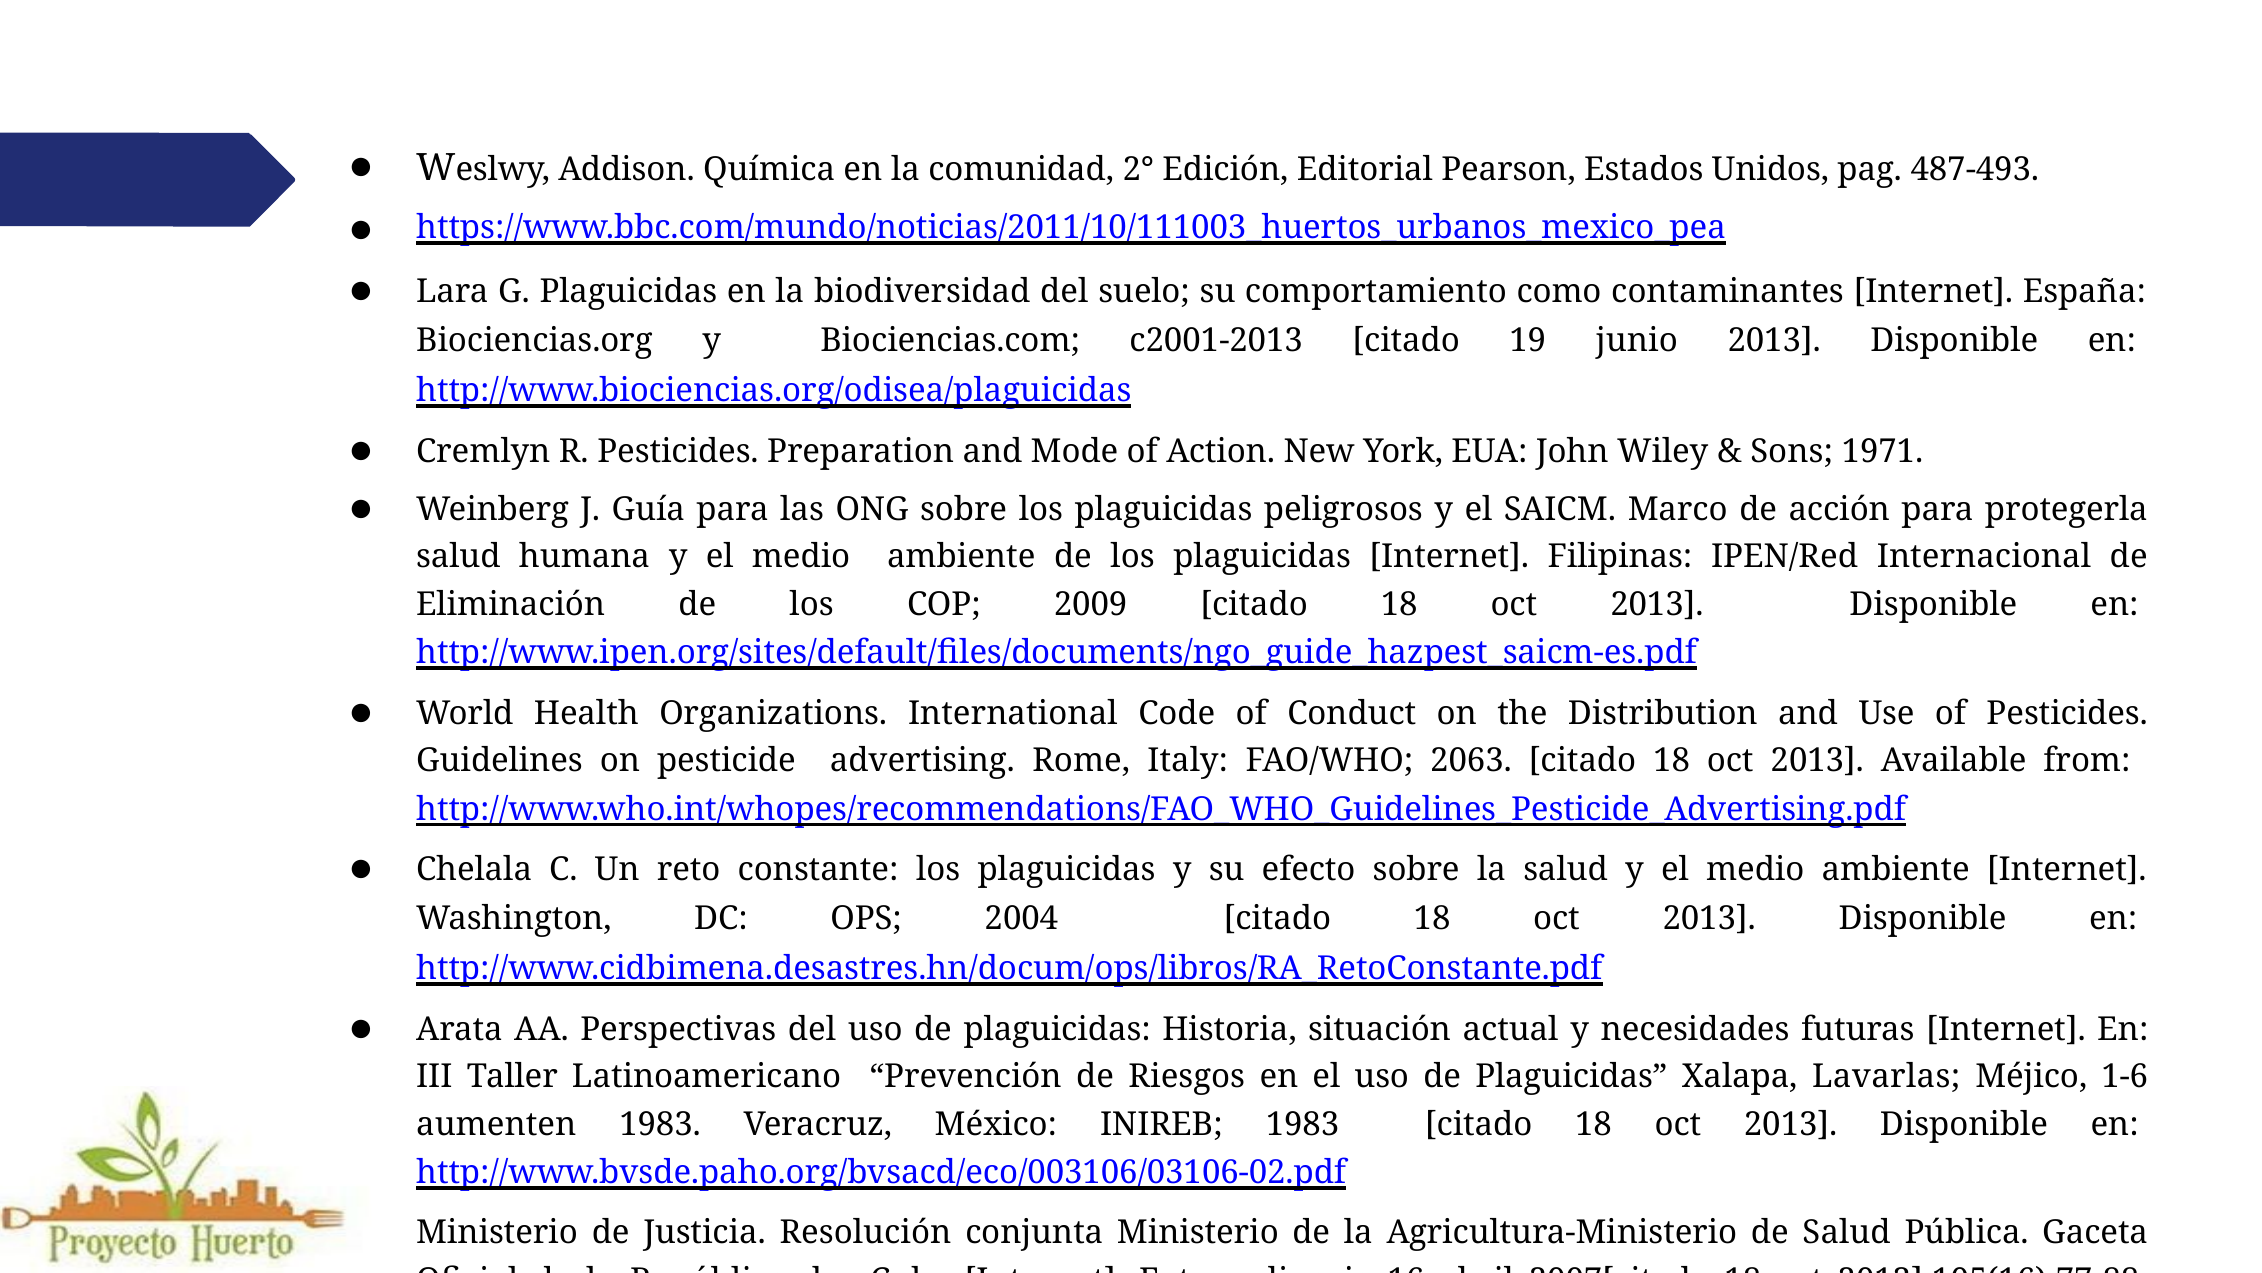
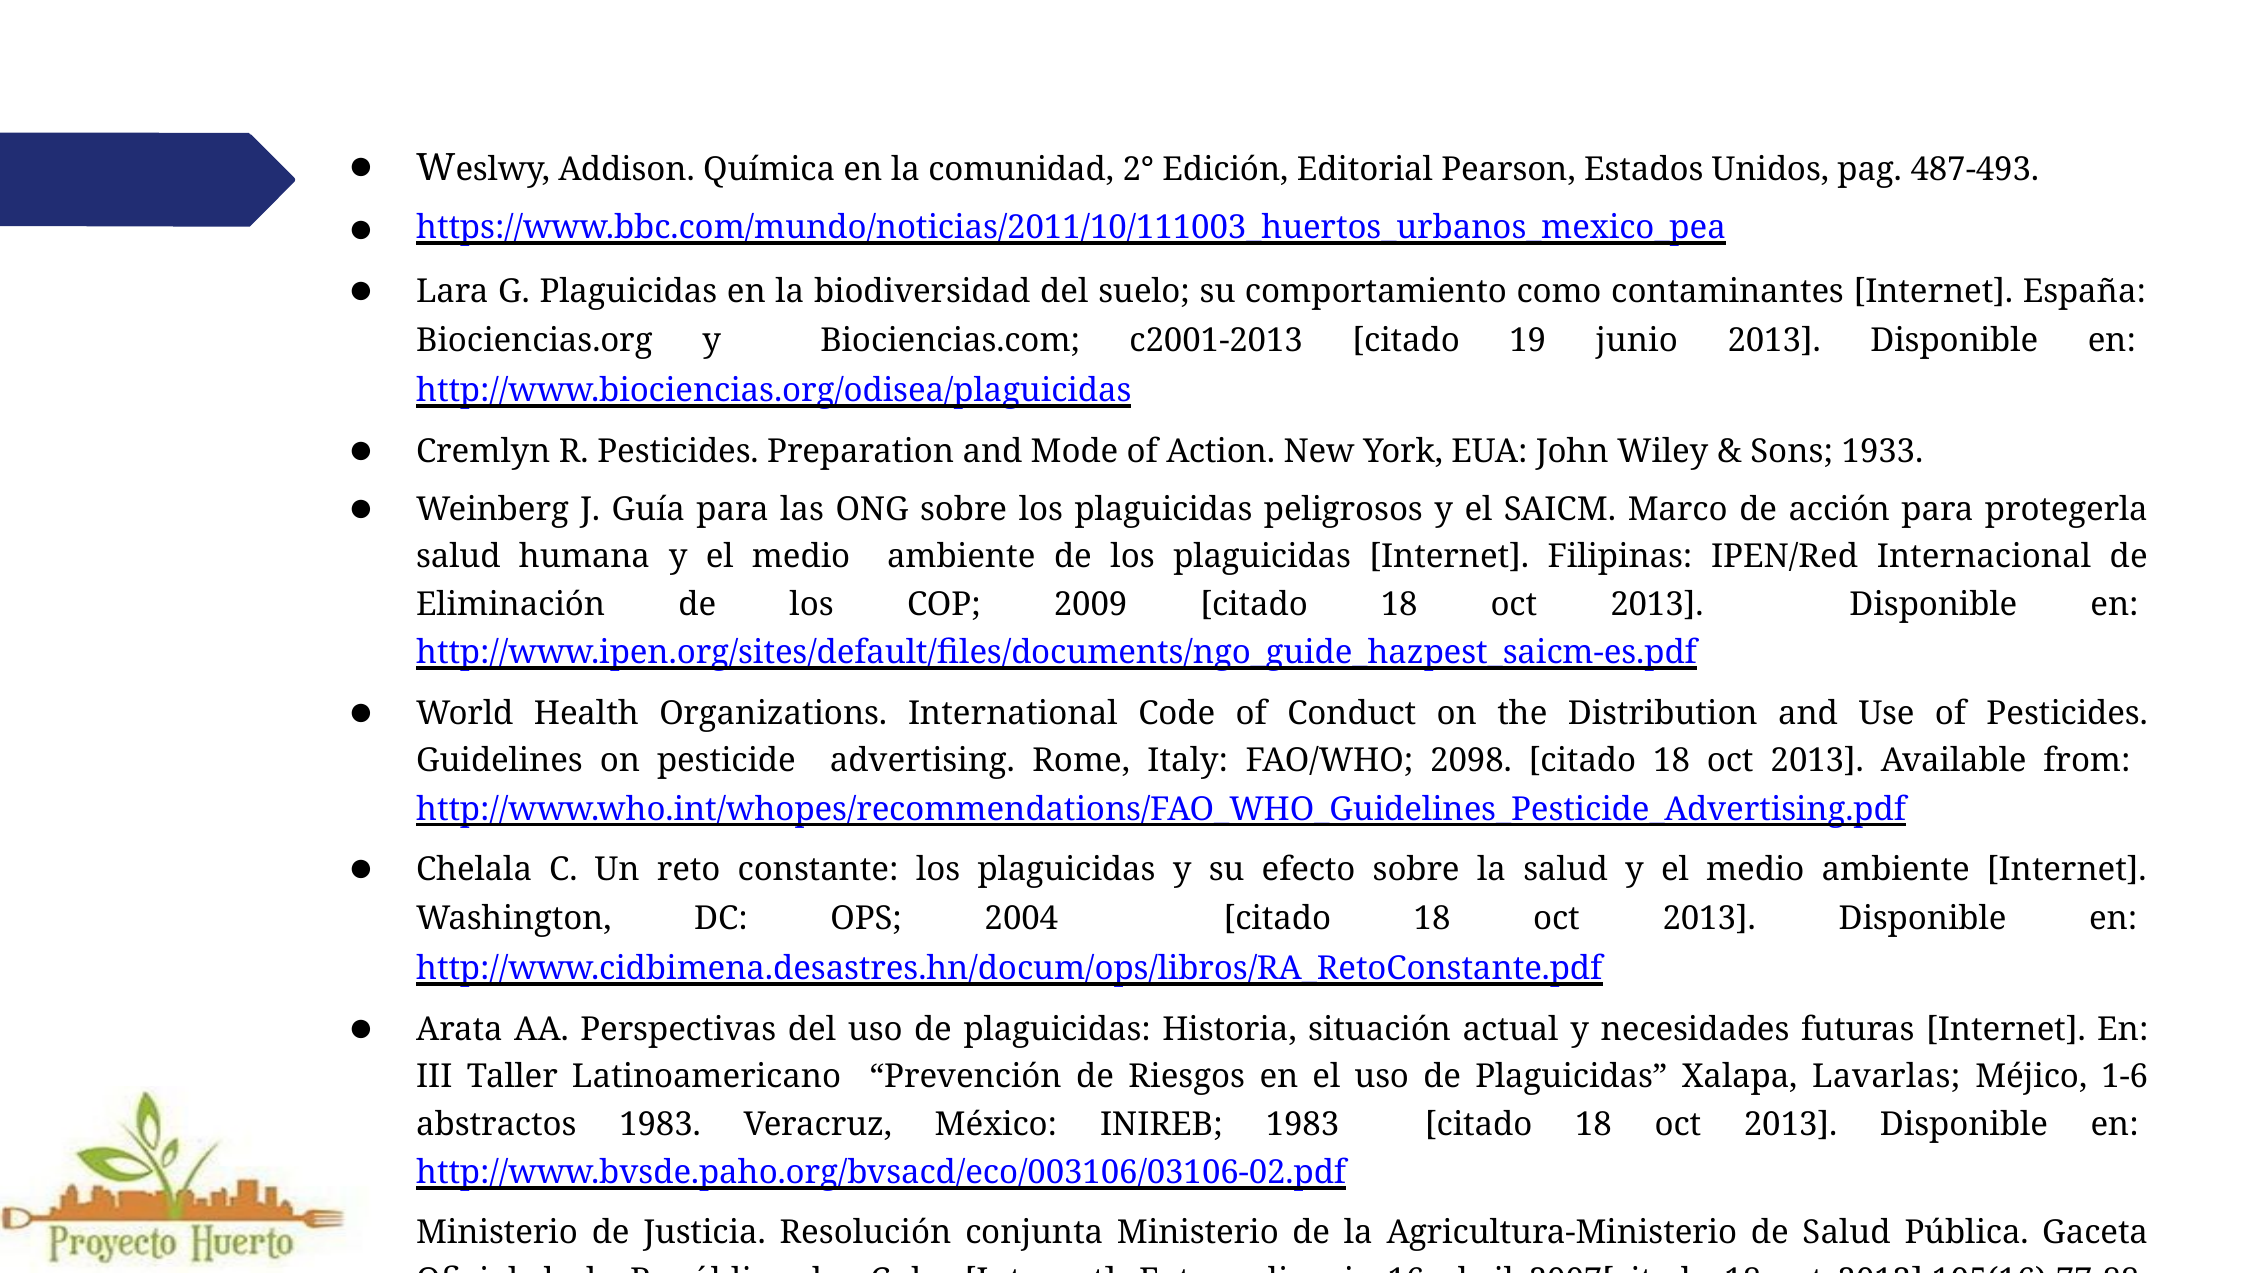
1971: 1971 -> 1933
2063: 2063 -> 2098
aumenten: aumenten -> abstractos
